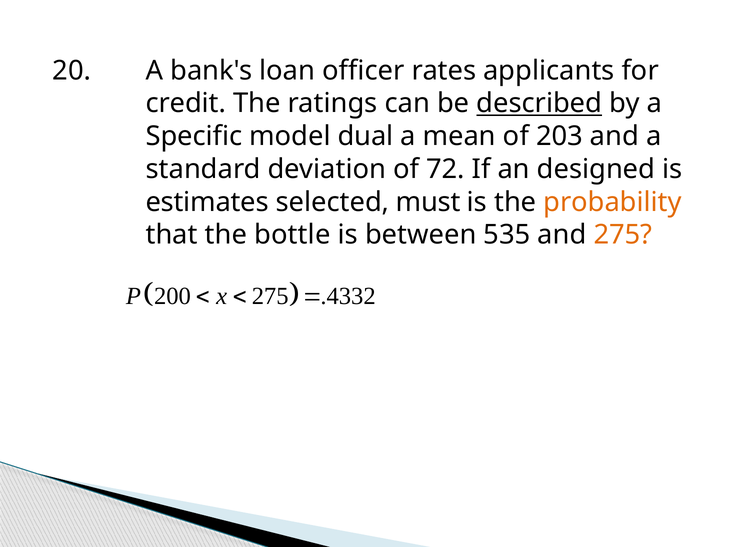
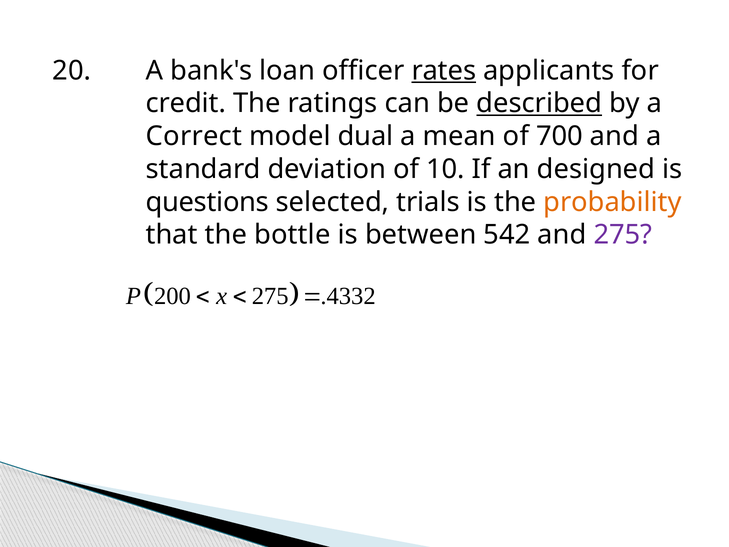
rates underline: none -> present
Specific: Specific -> Correct
203: 203 -> 700
72: 72 -> 10
estimates: estimates -> questions
must: must -> trials
535: 535 -> 542
275 at (623, 235) colour: orange -> purple
